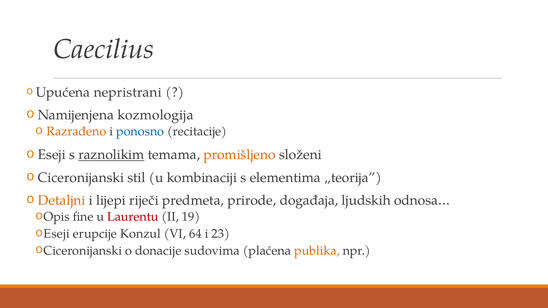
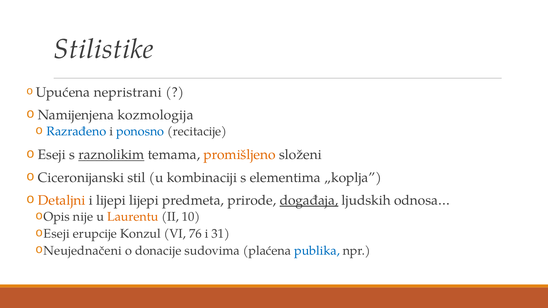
Caecilius: Caecilius -> Stilistike
Razrađeno colour: orange -> blue
„teorija: „teorija -> „koplja
lijepi riječi: riječi -> lijepi
događaja underline: none -> present
fine: fine -> nije
Laurentu colour: red -> orange
19: 19 -> 10
64: 64 -> 76
23: 23 -> 31
Ciceronijanski at (83, 251): Ciceronijanski -> Neujednačeni
publika colour: orange -> blue
